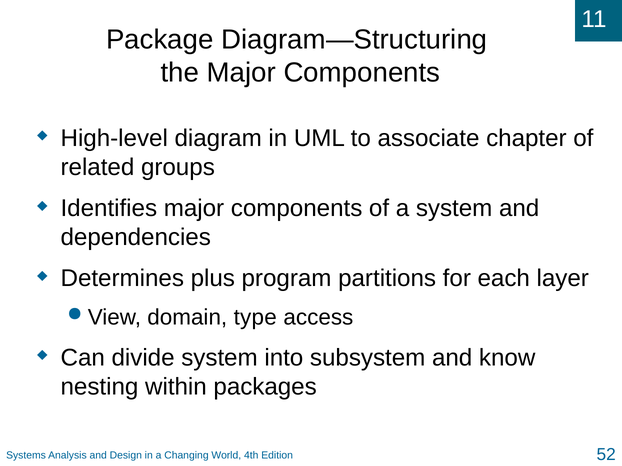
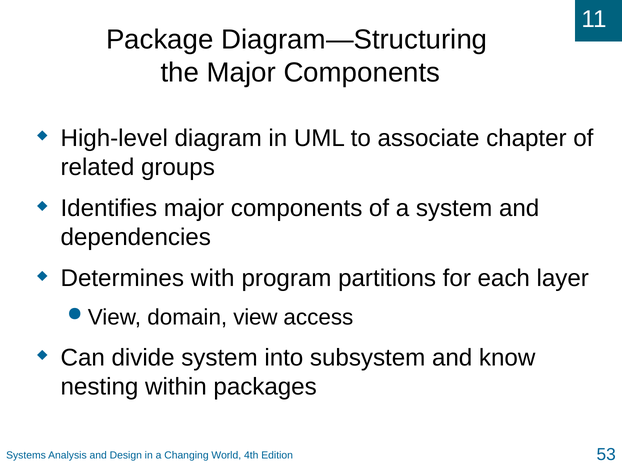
plus: plus -> with
domain type: type -> view
52: 52 -> 53
